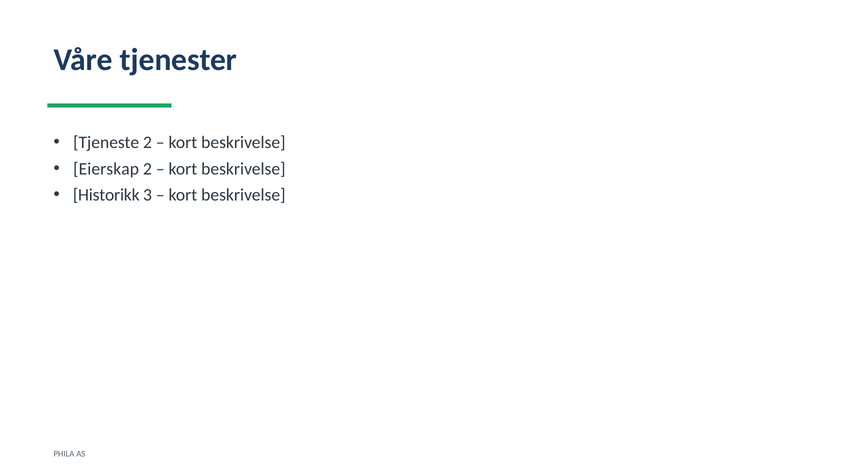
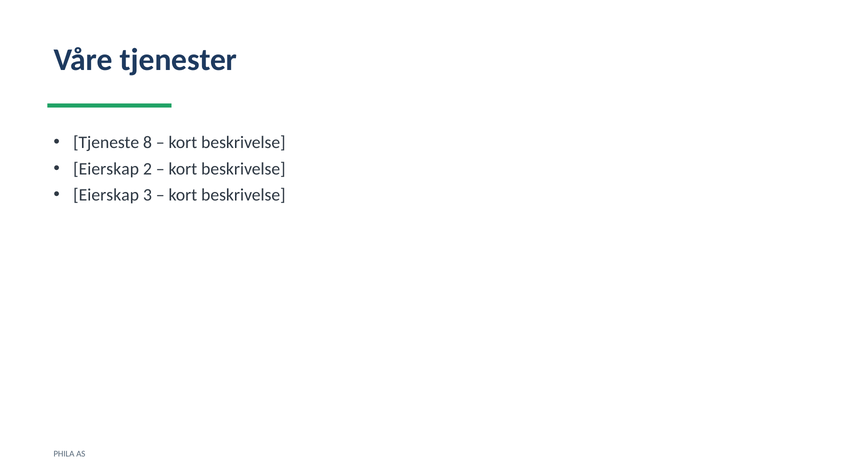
Tjeneste 2: 2 -> 8
Historikk at (106, 195): Historikk -> Eierskap
